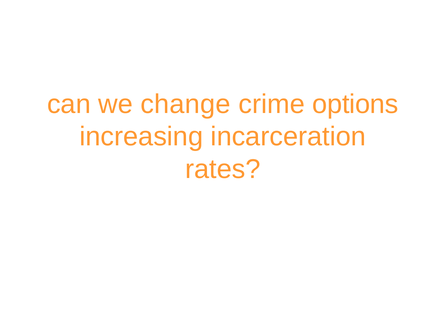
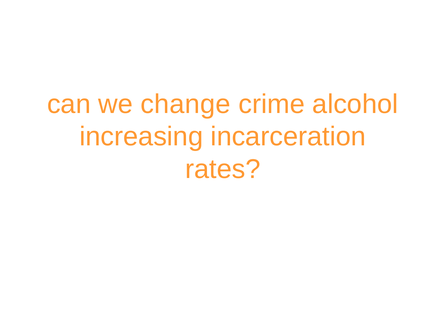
options: options -> alcohol
